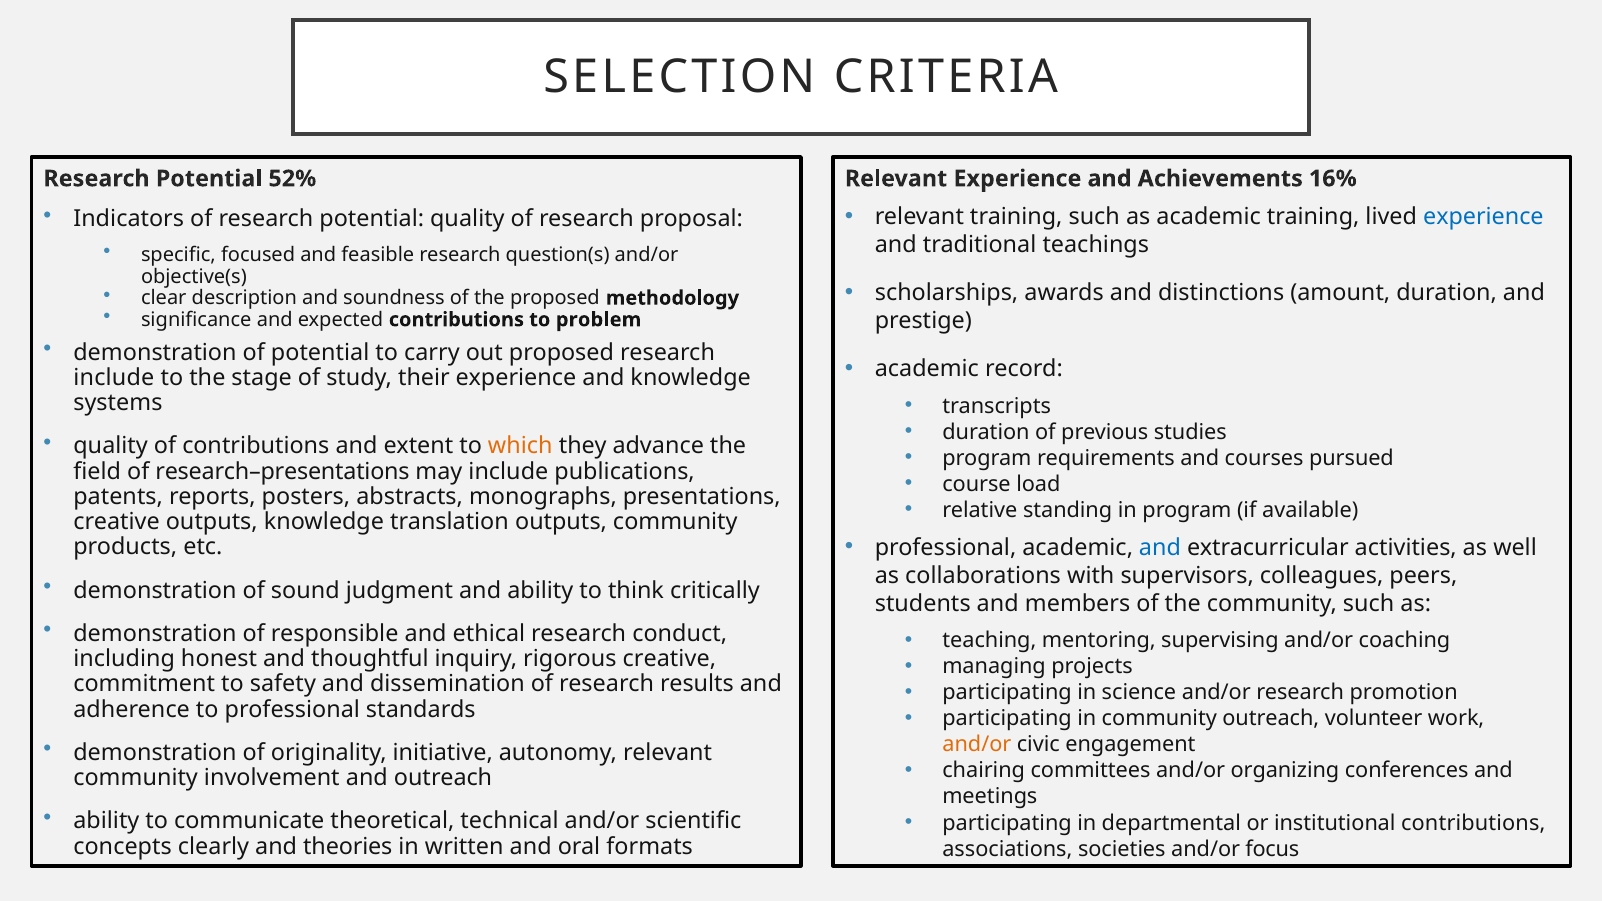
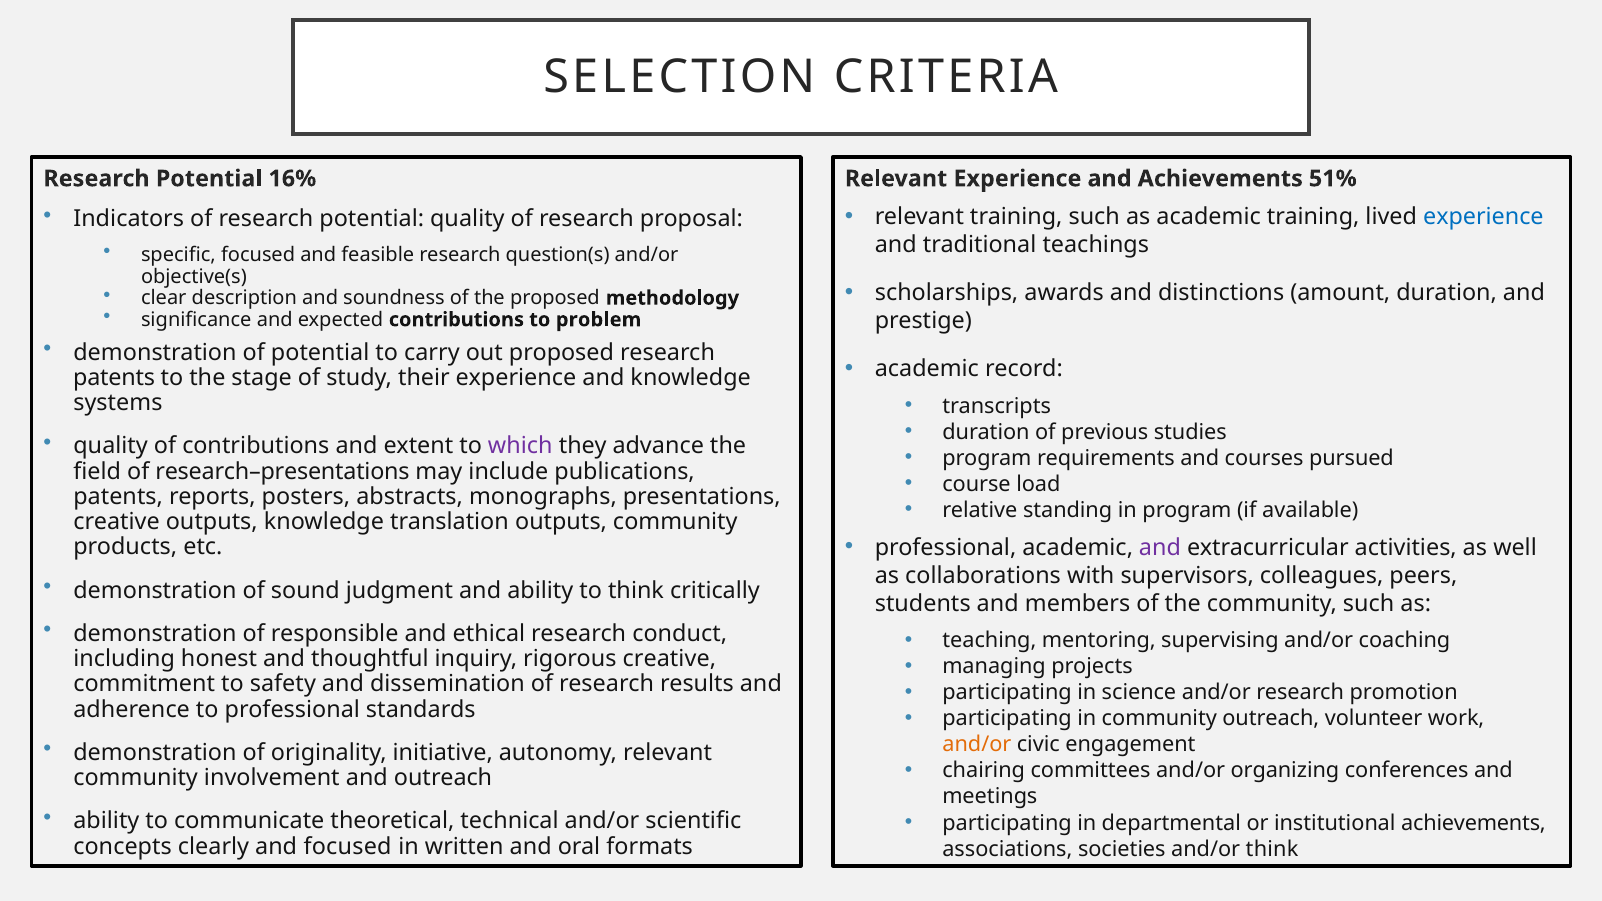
52%: 52% -> 16%
16%: 16% -> 51%
include at (114, 378): include -> patents
which colour: orange -> purple
and at (1160, 547) colour: blue -> purple
institutional contributions: contributions -> achievements
and theories: theories -> focused
and/or focus: focus -> think
